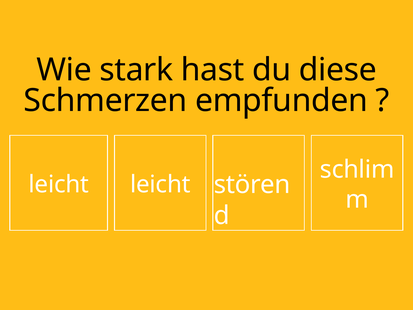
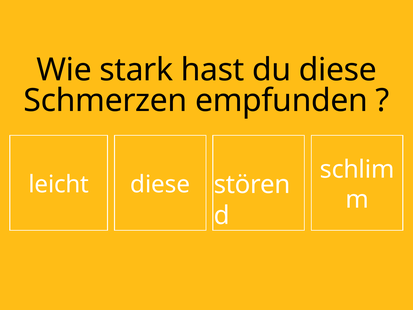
leicht leicht: leicht -> diese
